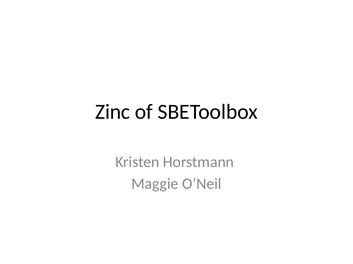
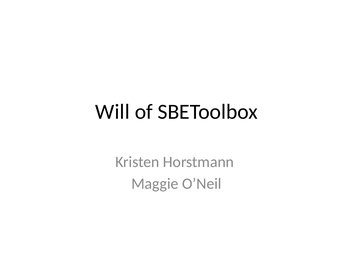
Zinc: Zinc -> Will
